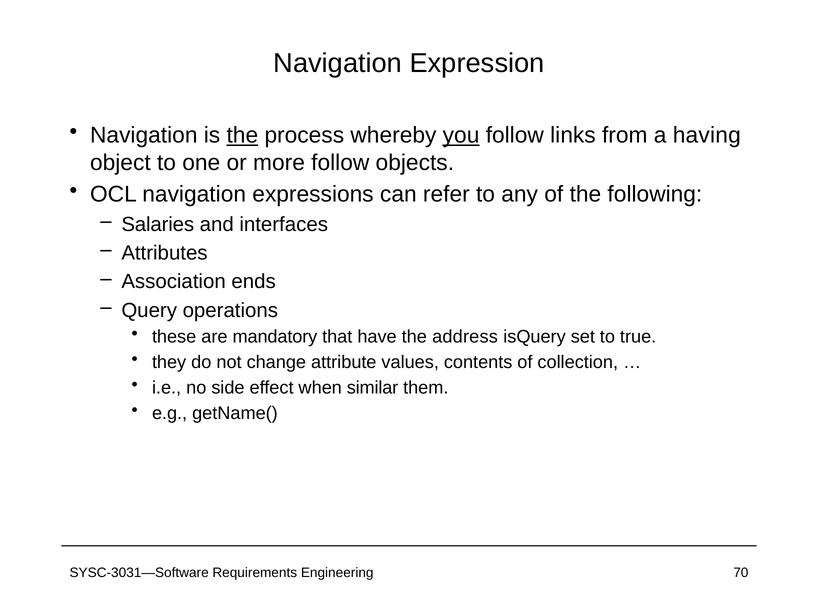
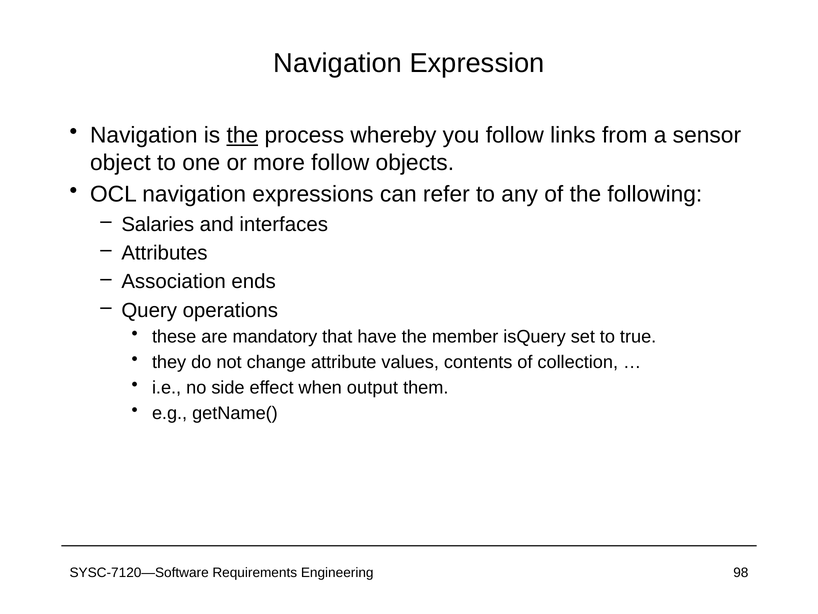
you underline: present -> none
having: having -> sensor
address: address -> member
similar: similar -> output
SYSC-3031—Software: SYSC-3031—Software -> SYSC-7120—Software
70: 70 -> 98
